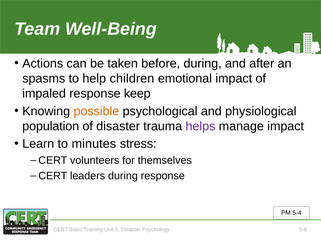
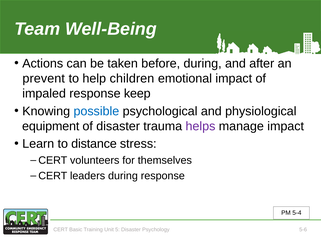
spasms: spasms -> prevent
possible colour: orange -> blue
population: population -> equipment
minutes: minutes -> distance
